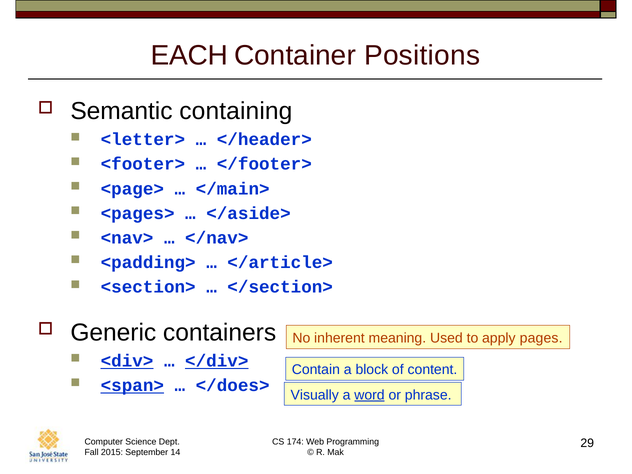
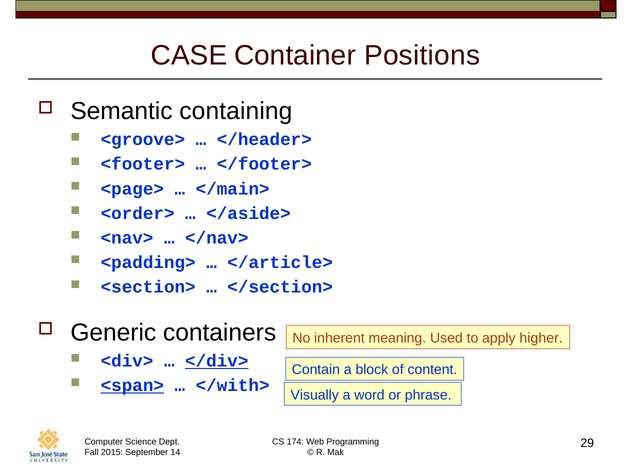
EACH: EACH -> CASE
<letter>: <letter> -> <groove>
<pages>: <pages> -> <order>
pages: pages -> higher
<div> underline: present -> none
</does>: </does> -> </with>
word underline: present -> none
